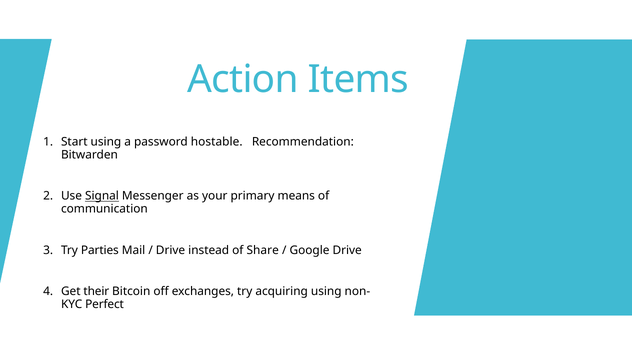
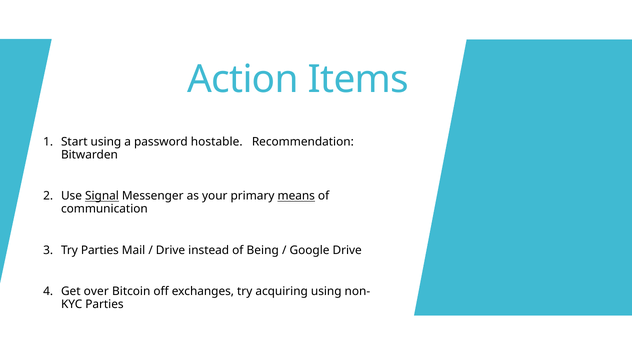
means underline: none -> present
Share: Share -> Being
their: their -> over
Perfect at (105, 305): Perfect -> Parties
